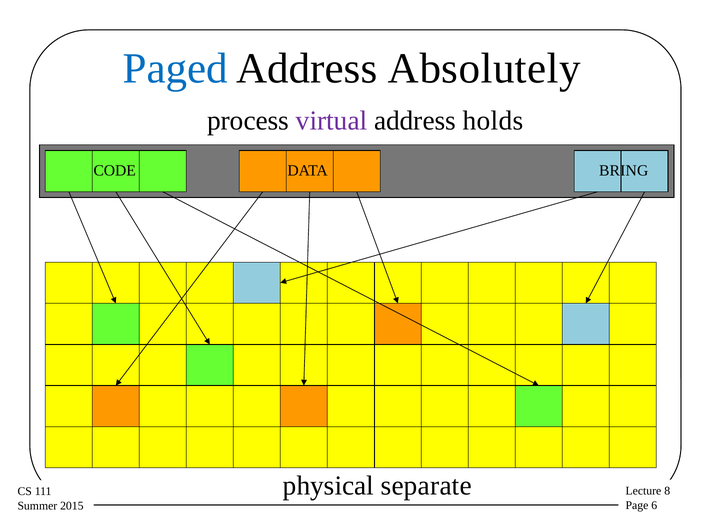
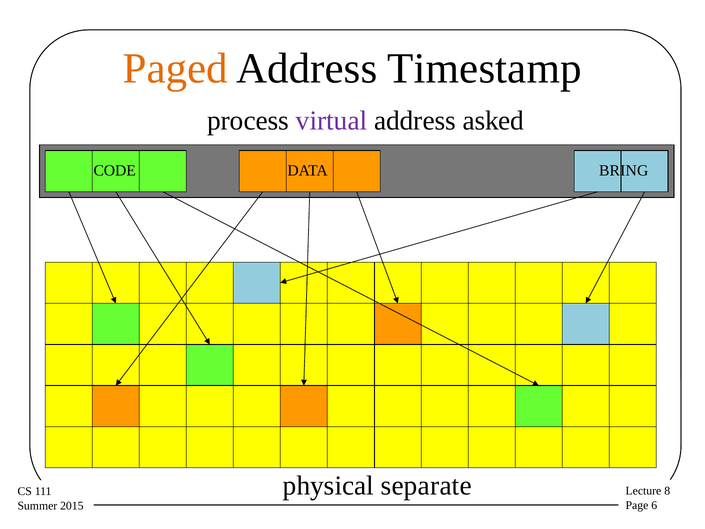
Paged colour: blue -> orange
Absolutely: Absolutely -> Timestamp
holds: holds -> asked
